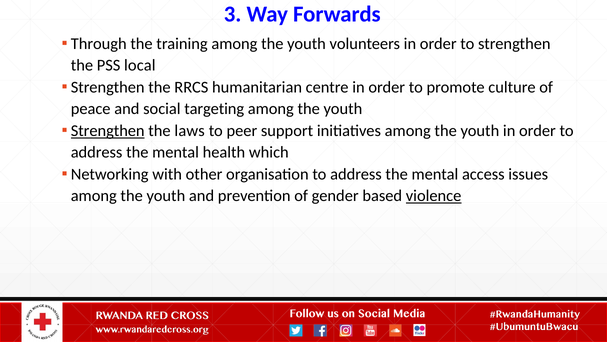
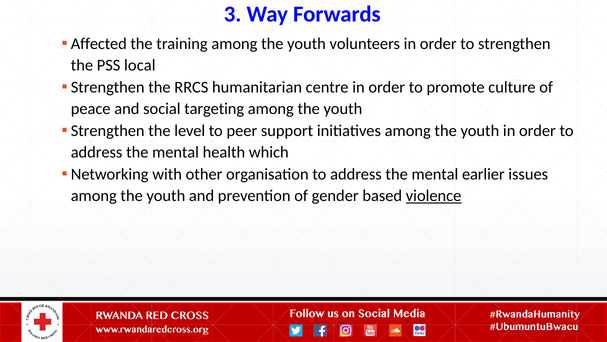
Through: Through -> Affected
Strengthen at (108, 130) underline: present -> none
laws: laws -> level
access: access -> earlier
